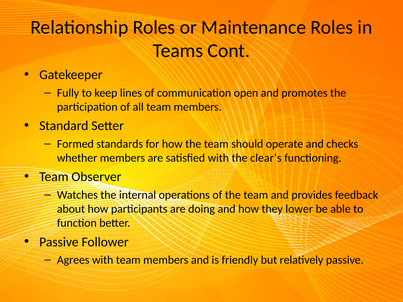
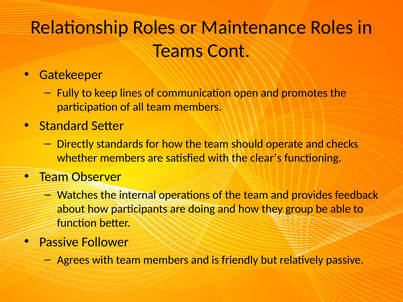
Formed: Formed -> Directly
lower: lower -> group
